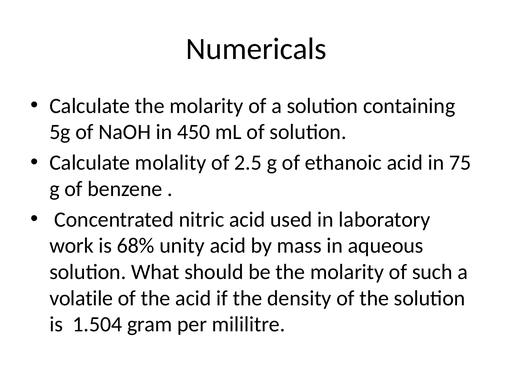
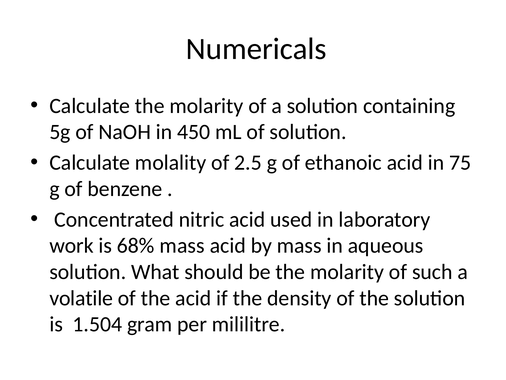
68% unity: unity -> mass
